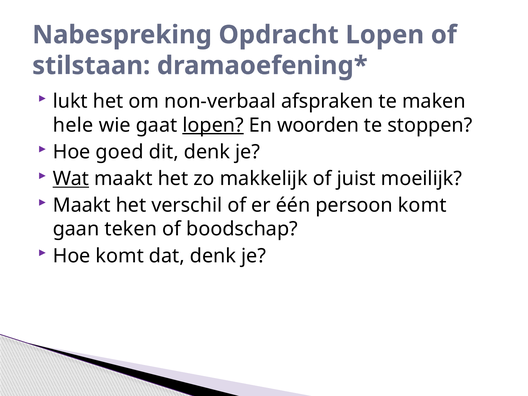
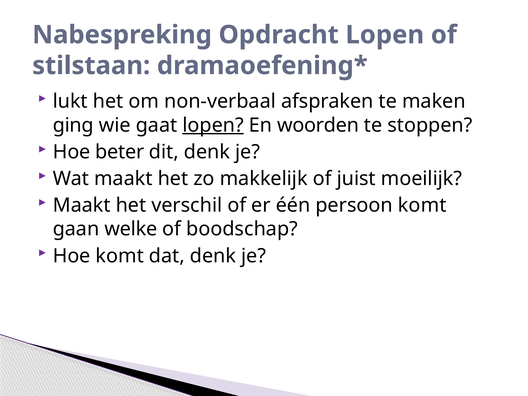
hele: hele -> ging
goed: goed -> beter
Wat underline: present -> none
teken: teken -> welke
